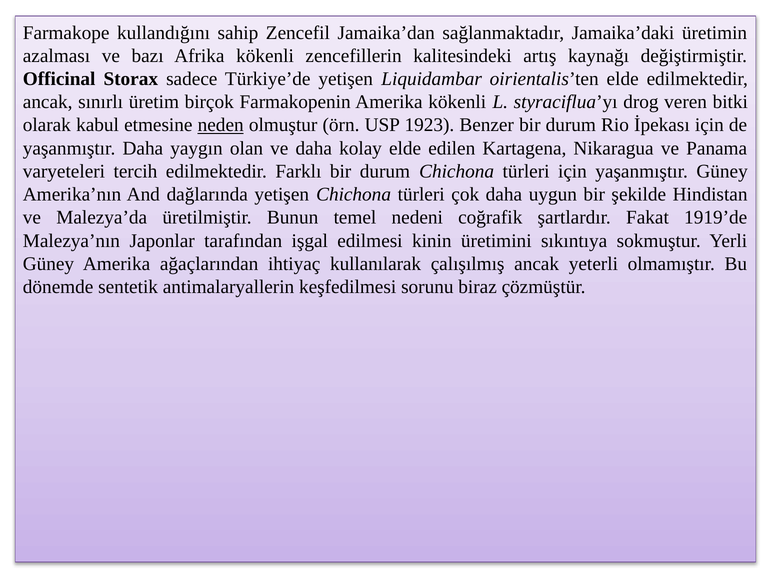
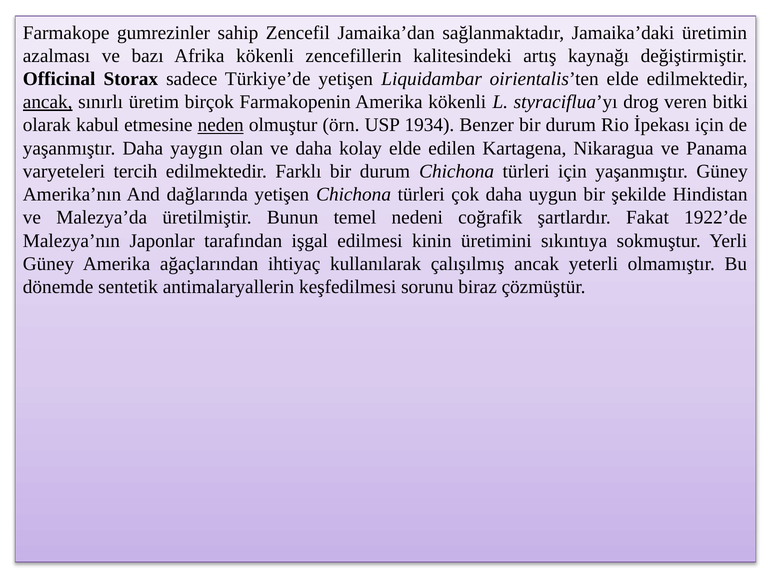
kullandığını: kullandığını -> gumrezinler
ancak at (48, 102) underline: none -> present
1923: 1923 -> 1934
1919’de: 1919’de -> 1922’de
